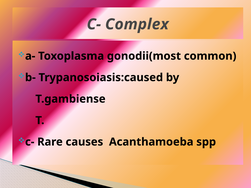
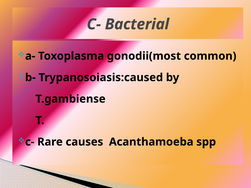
Complex: Complex -> Bacterial
